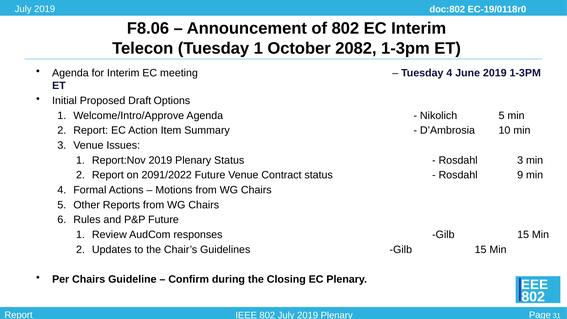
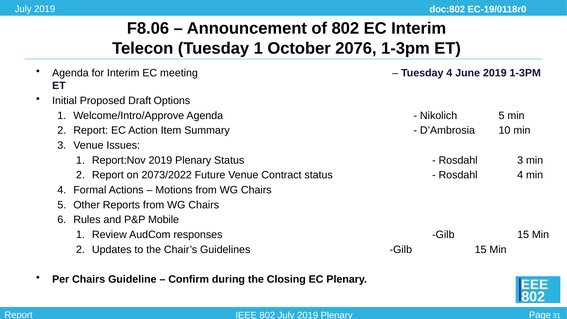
2082: 2082 -> 2076
2091/2022: 2091/2022 -> 2073/2022
Rosdahl 9: 9 -> 4
P&P Future: Future -> Mobile
